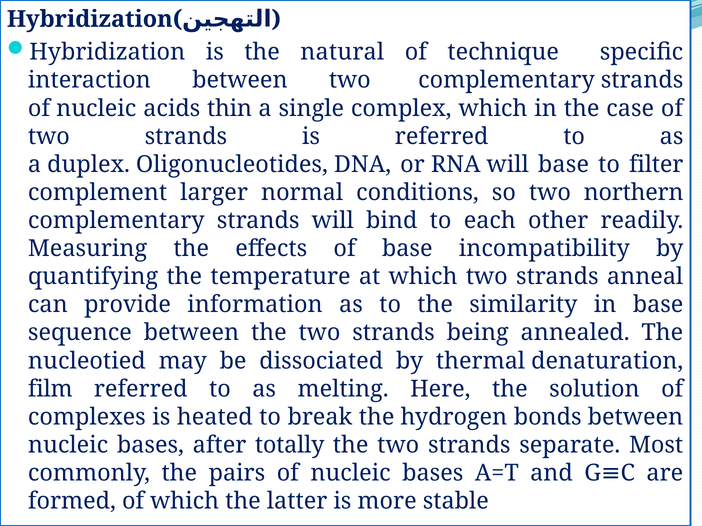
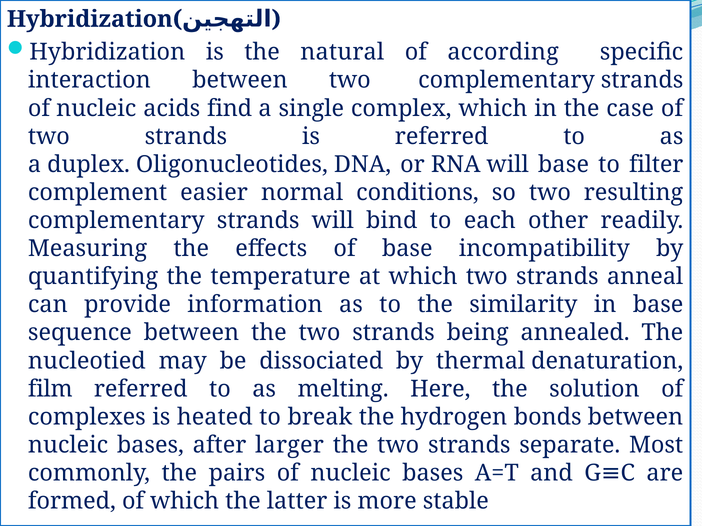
technique: technique -> according
thin: thin -> find
larger: larger -> easier
northern: northern -> resulting
totally: totally -> larger
